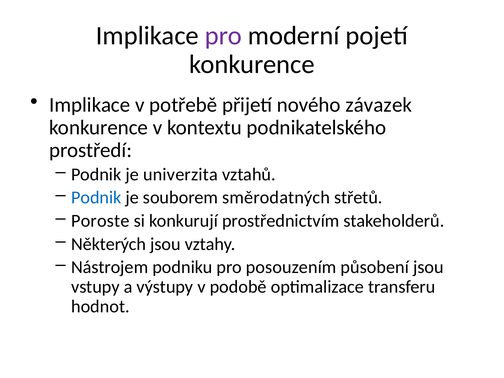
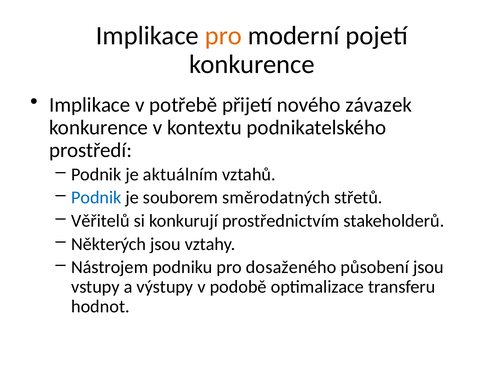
pro at (223, 36) colour: purple -> orange
univerzita: univerzita -> aktuálním
Poroste: Poroste -> Věřitelů
posouzením: posouzením -> dosaženého
